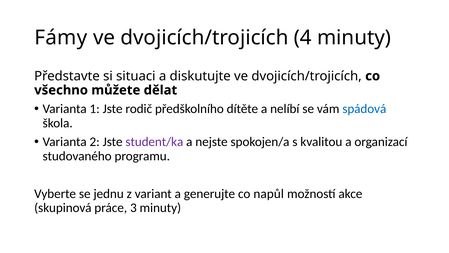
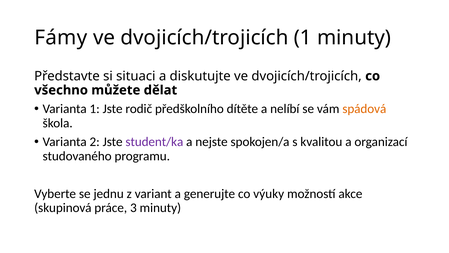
dvojicích/trojicích 4: 4 -> 1
spádová colour: blue -> orange
napůl: napůl -> výuky
